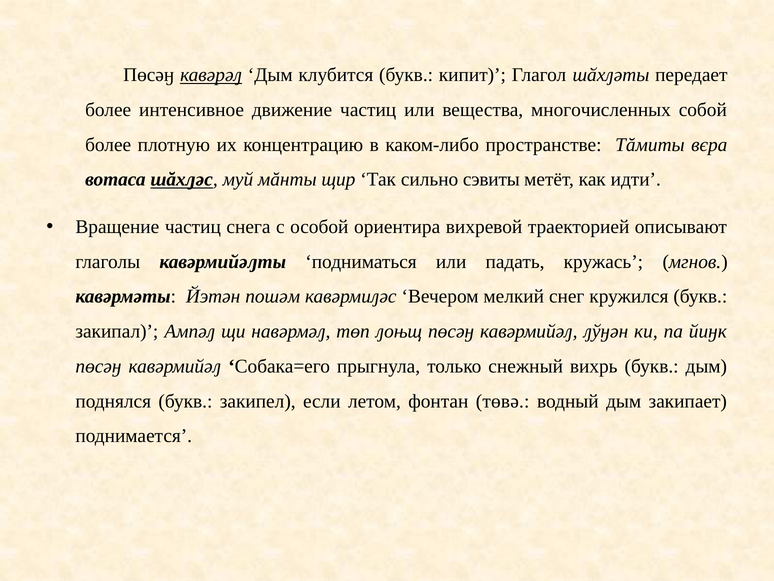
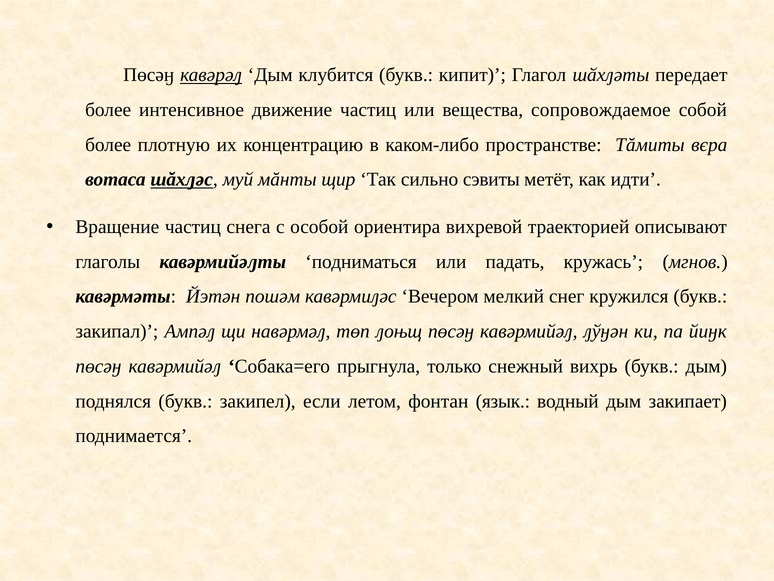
многочисленных: многочисленных -> сопровождаемое
төвә: төвә -> язык
